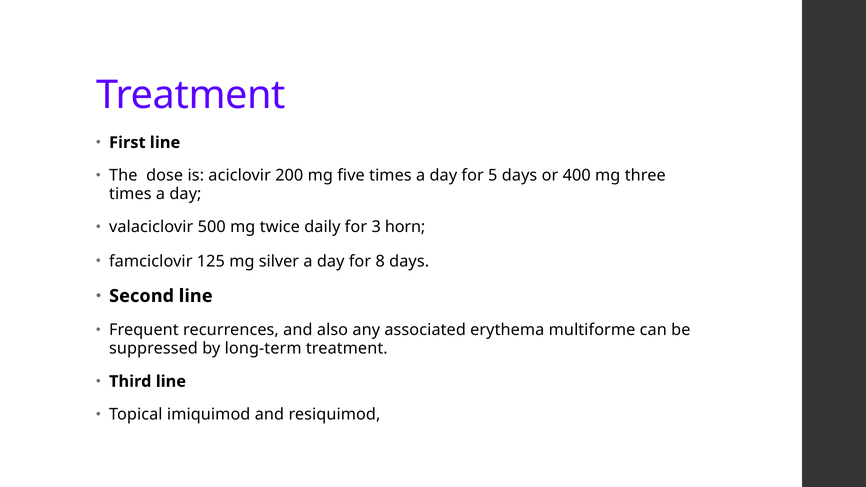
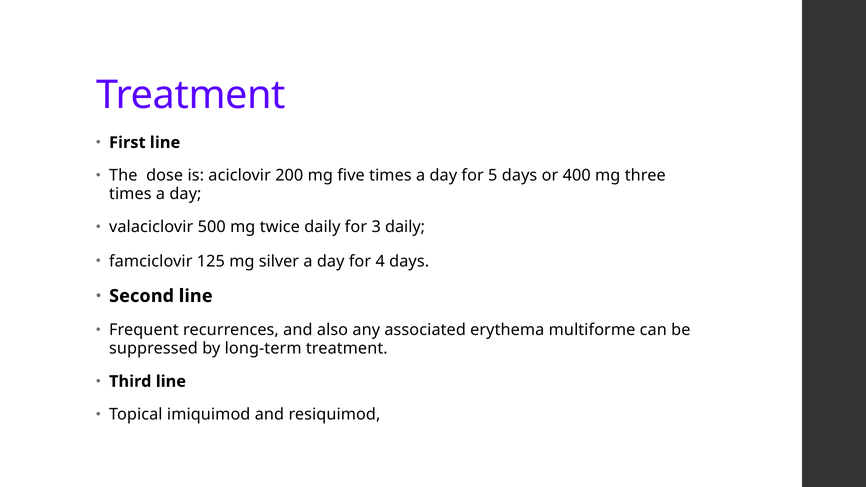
3 horn: horn -> daily
8: 8 -> 4
